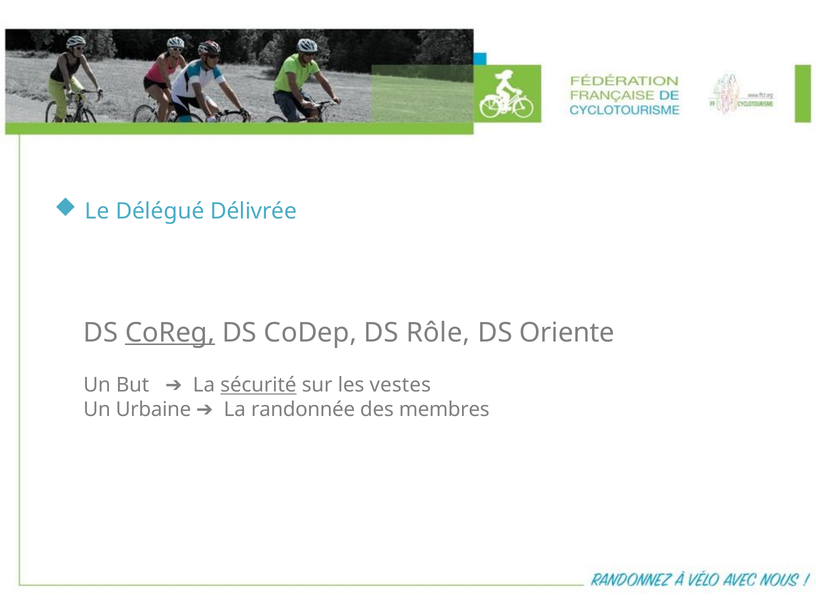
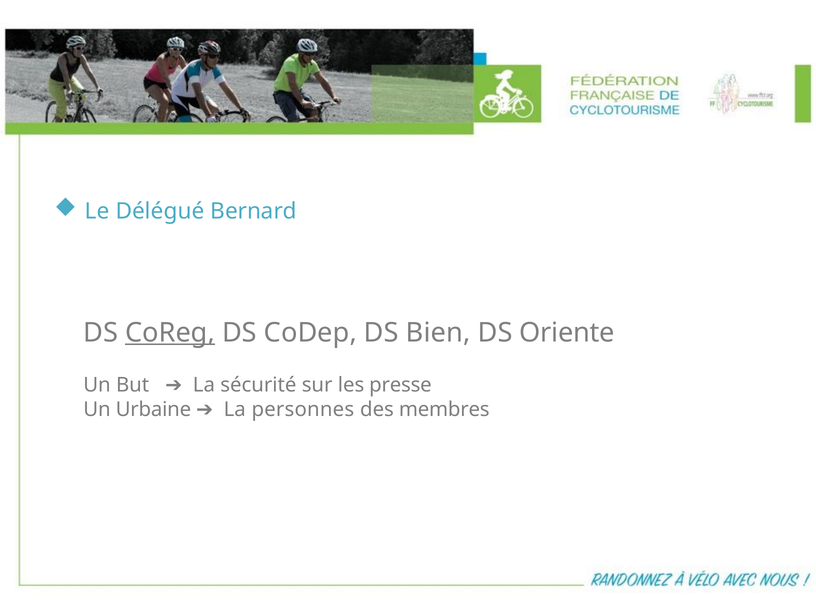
Délivrée: Délivrée -> Bernard
Rôle: Rôle -> Bien
sécurité underline: present -> none
vestes: vestes -> presse
randonnée: randonnée -> personnes
